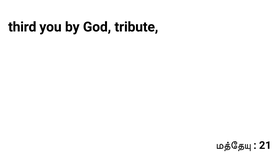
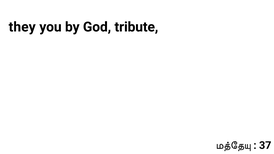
third: third -> they
21: 21 -> 37
